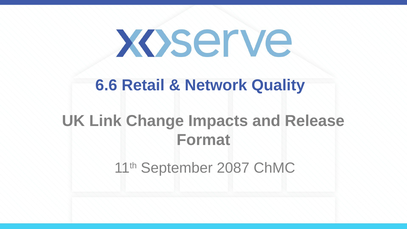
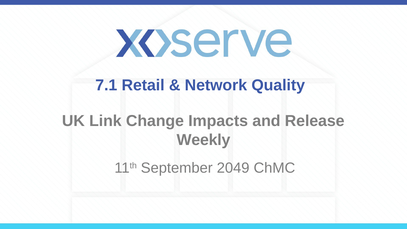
6.6: 6.6 -> 7.1
Format: Format -> Weekly
2087: 2087 -> 2049
